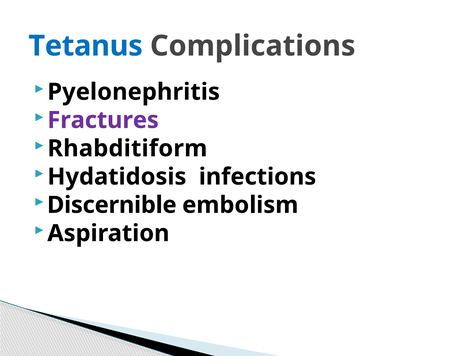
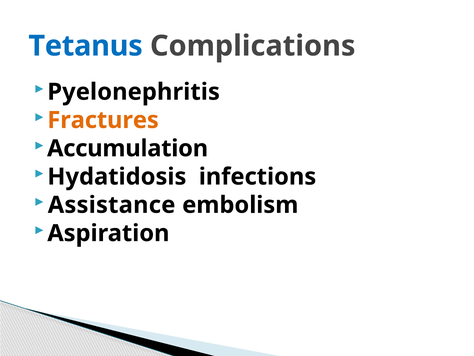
Fractures colour: purple -> orange
Rhabditiform: Rhabditiform -> Accumulation
Discernible: Discernible -> Assistance
